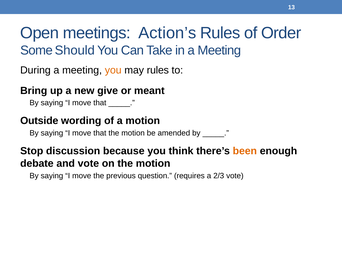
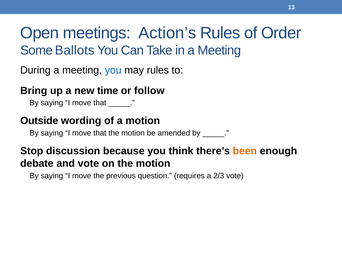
Should: Should -> Ballots
you at (113, 70) colour: orange -> blue
give: give -> time
meant: meant -> follow
